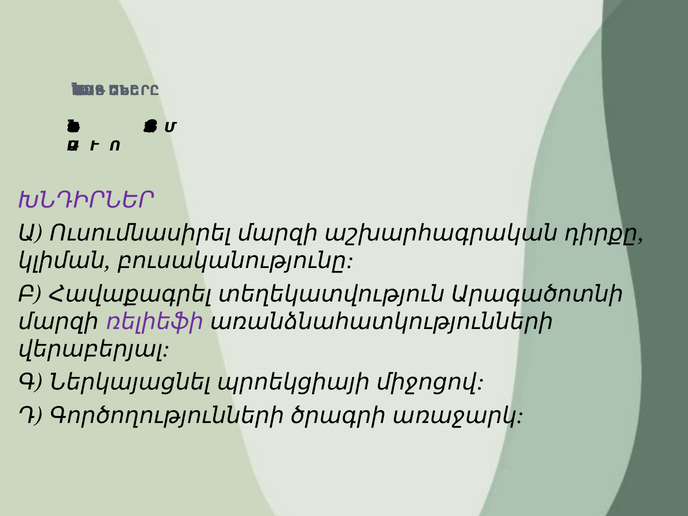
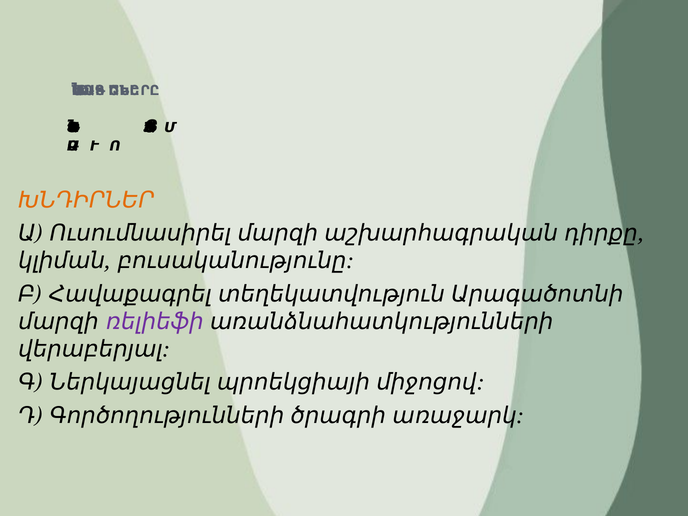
ԽՆԴԻՐՆԵՐ colour: purple -> orange
